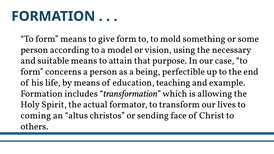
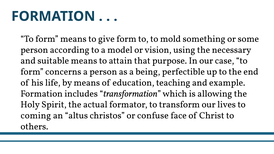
sending: sending -> confuse
